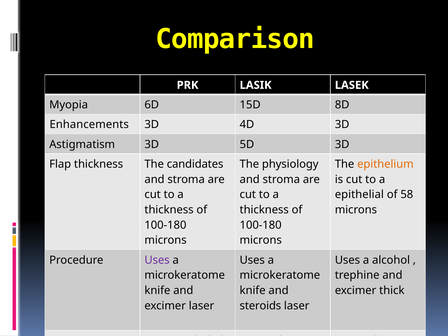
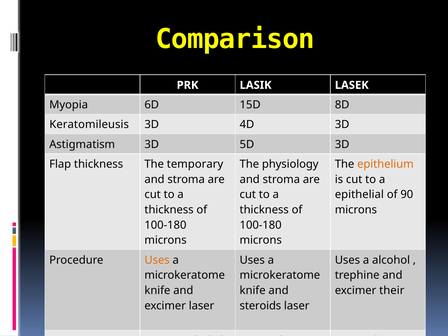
Enhancements: Enhancements -> Keratomileusis
candidates: candidates -> temporary
58: 58 -> 90
Uses at (157, 260) colour: purple -> orange
thick: thick -> their
